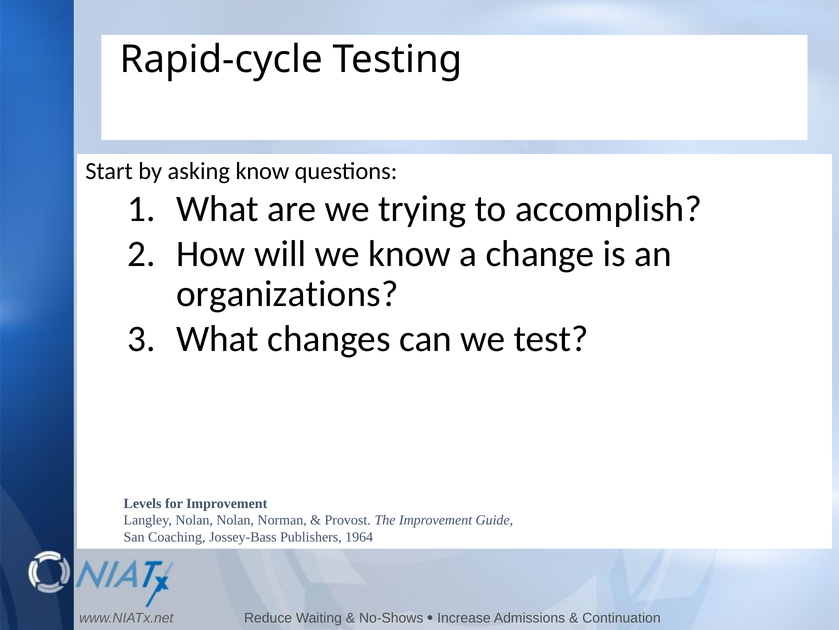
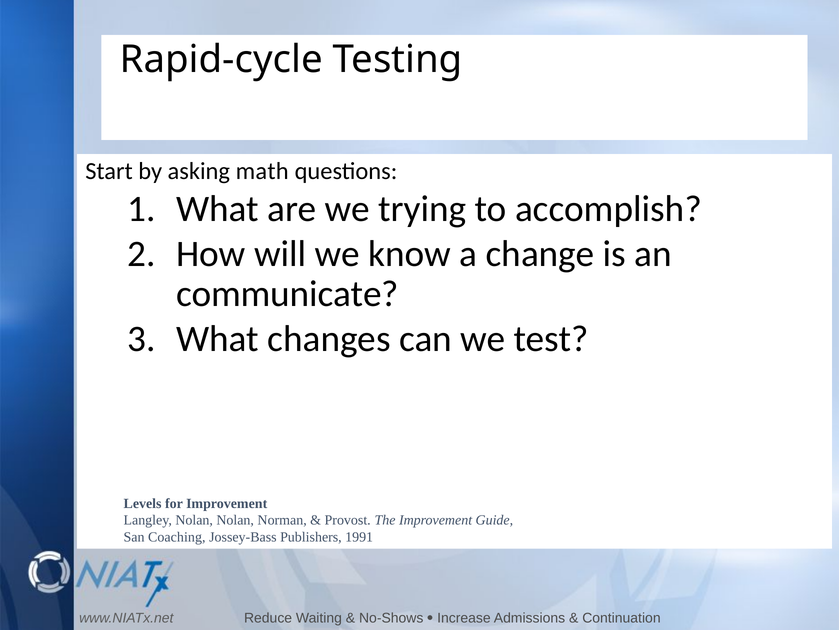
asking know: know -> math
organizations: organizations -> communicate
1964: 1964 -> 1991
